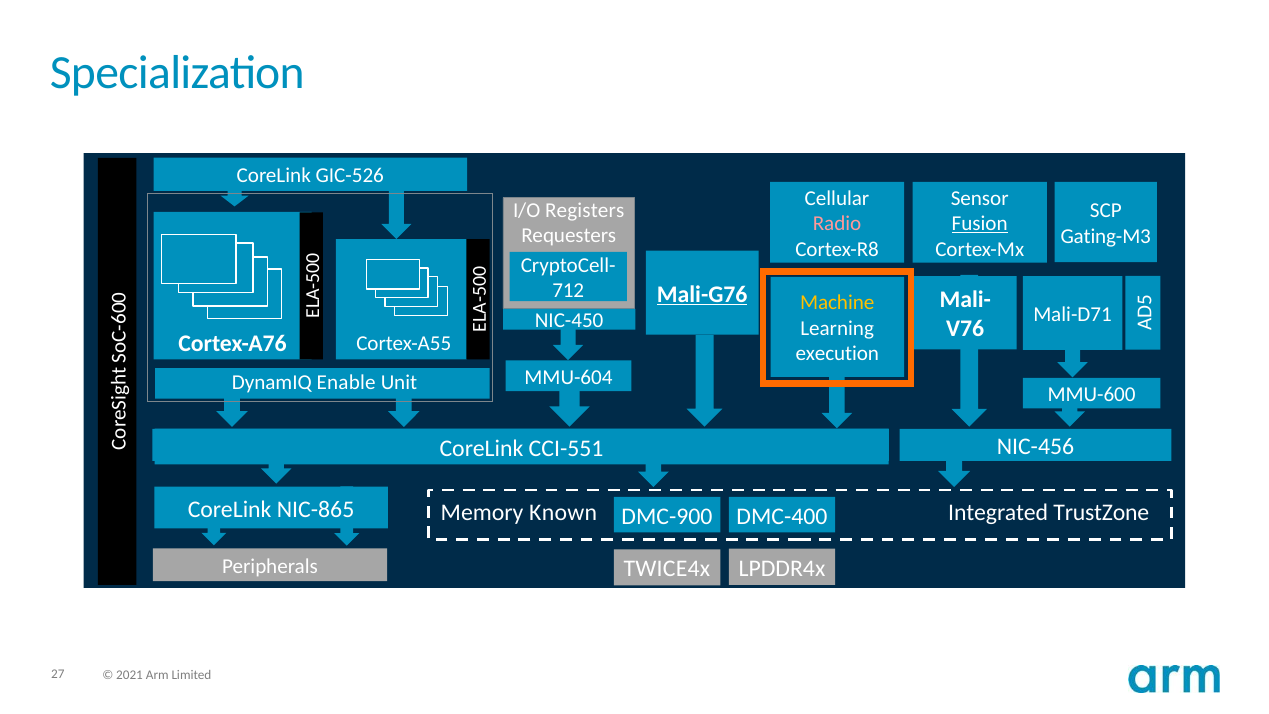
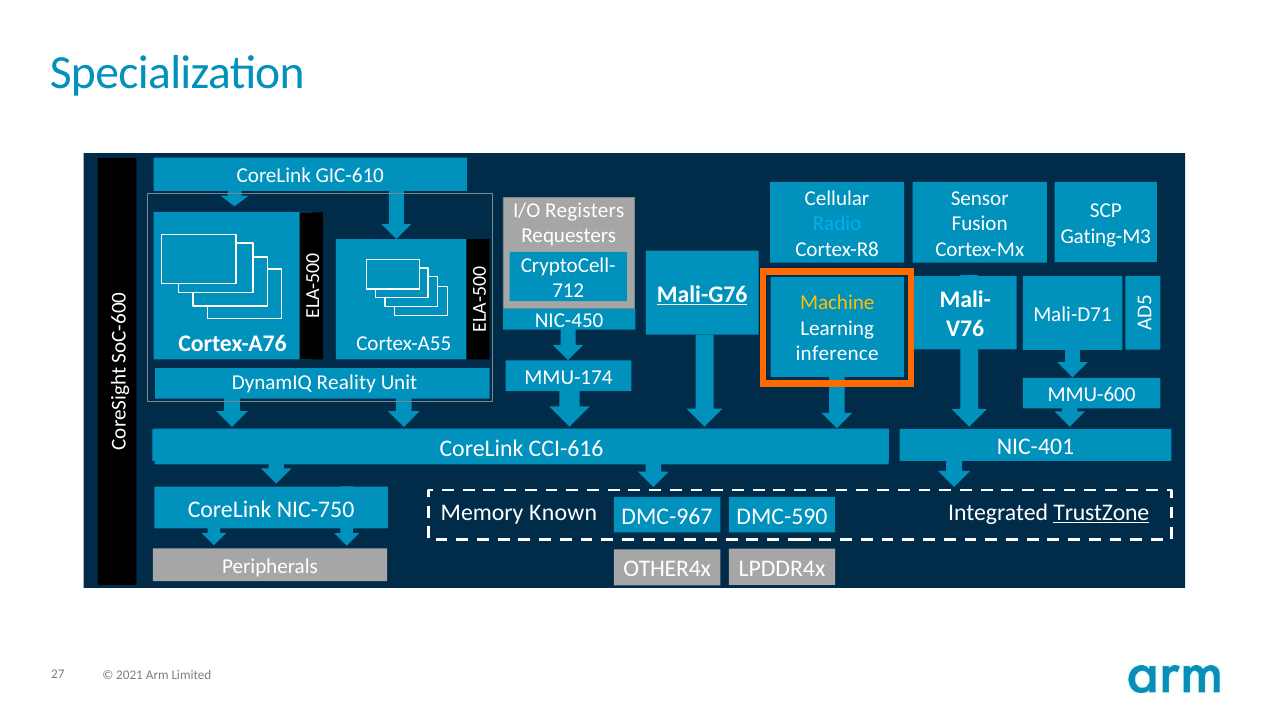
GIC-526: GIC-526 -> GIC-610
Radio colour: pink -> light blue
Fusion underline: present -> none
execution: execution -> inference
MMU-604: MMU-604 -> MMU-174
Enable: Enable -> Reality
NIC-456: NIC-456 -> NIC-401
CCI-551: CCI-551 -> CCI-616
NIC-865: NIC-865 -> NIC-750
TrustZone underline: none -> present
DMC-900: DMC-900 -> DMC-967
DMC-400: DMC-400 -> DMC-590
TWICE4x: TWICE4x -> OTHER4x
